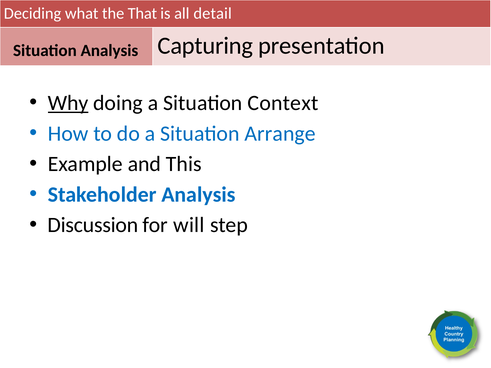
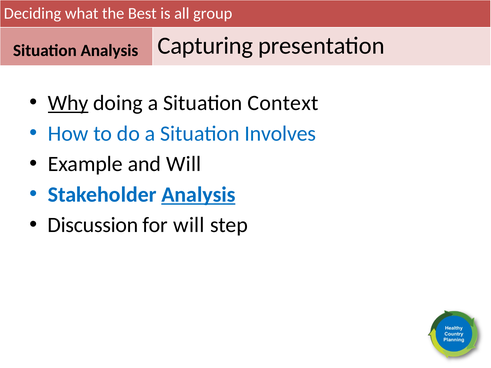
That: That -> Best
detail: detail -> group
Arrange: Arrange -> Involves
and This: This -> Will
Analysis at (198, 195) underline: none -> present
